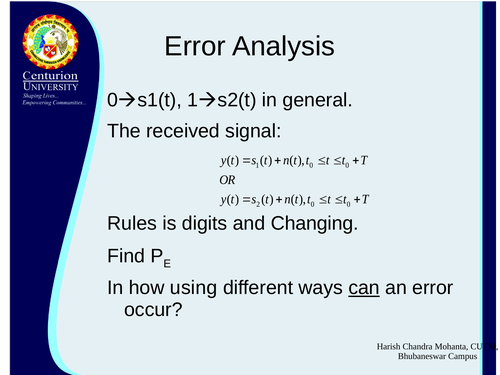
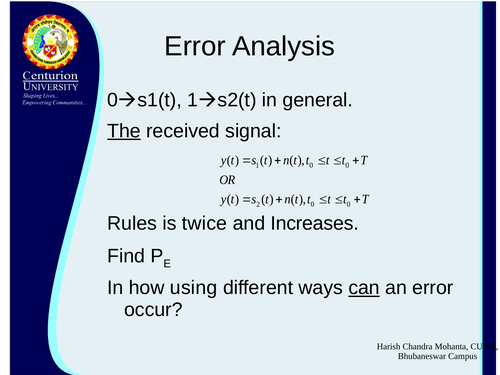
The underline: none -> present
digits: digits -> twice
Changing: Changing -> Increases
